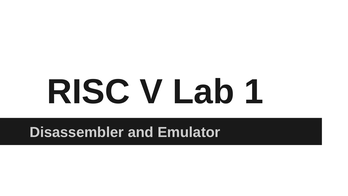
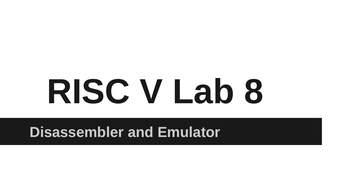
1: 1 -> 8
